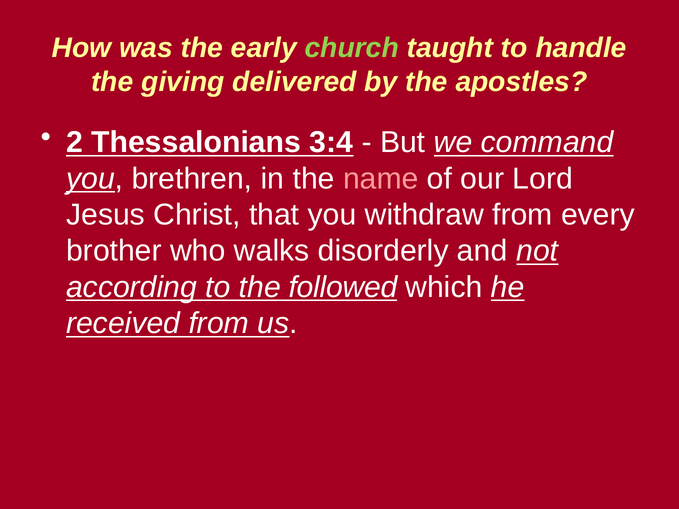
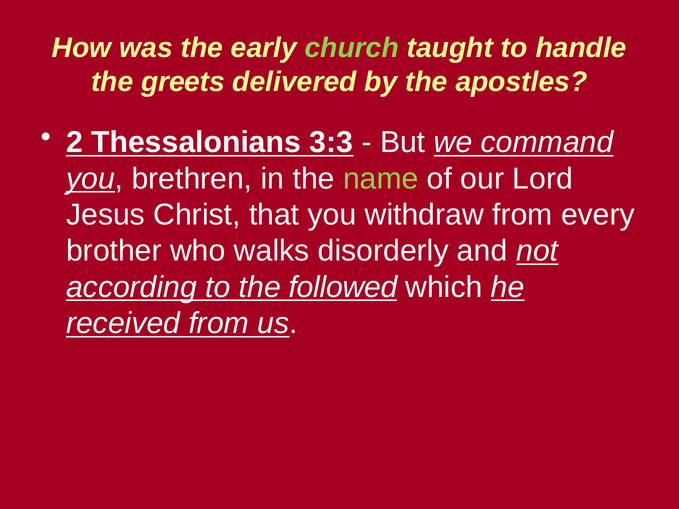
giving: giving -> greets
3:4: 3:4 -> 3:3
name colour: pink -> light green
